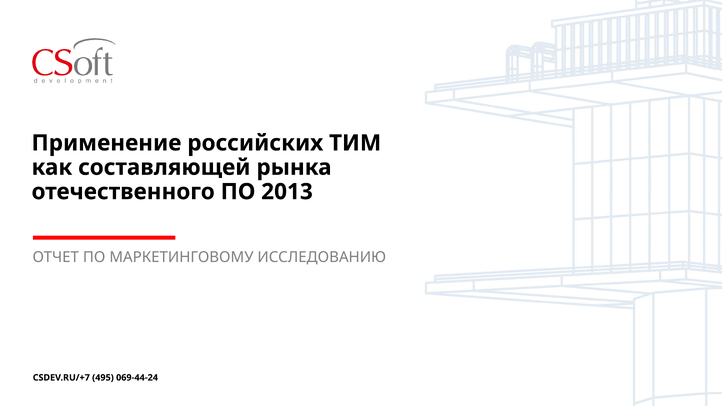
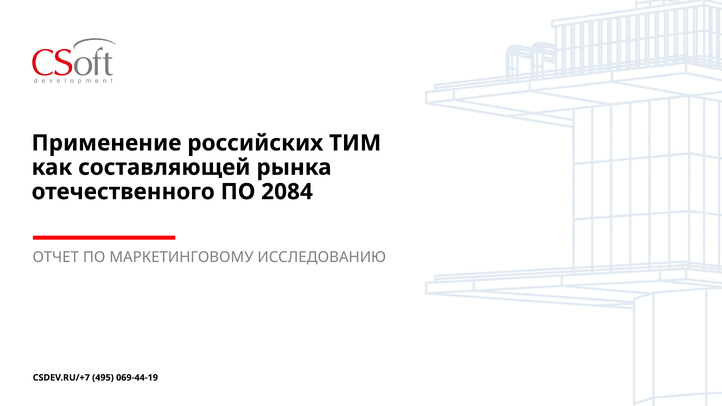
2013: 2013 -> 2084
069-44-24: 069-44-24 -> 069-44-19
